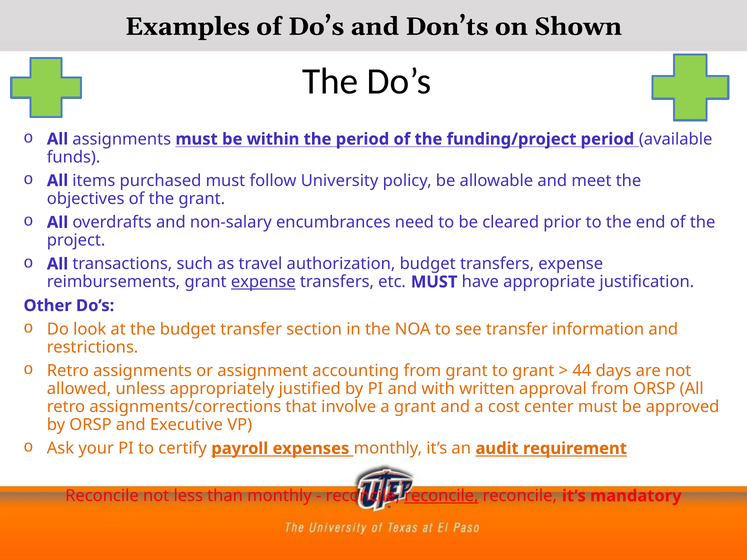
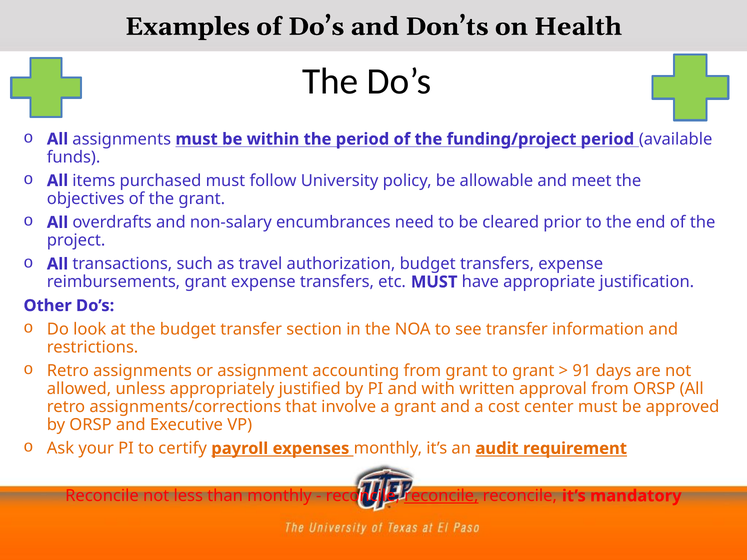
Shown: Shown -> Health
expense at (263, 282) underline: present -> none
44: 44 -> 91
